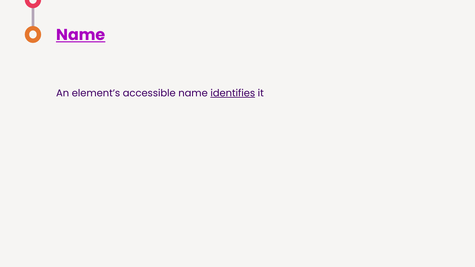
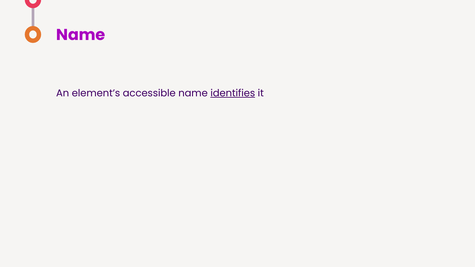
Name at (81, 35) underline: present -> none
